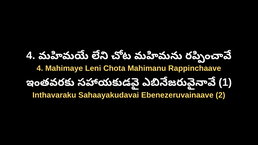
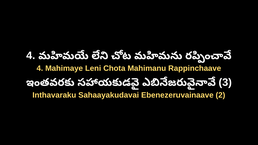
1: 1 -> 3
